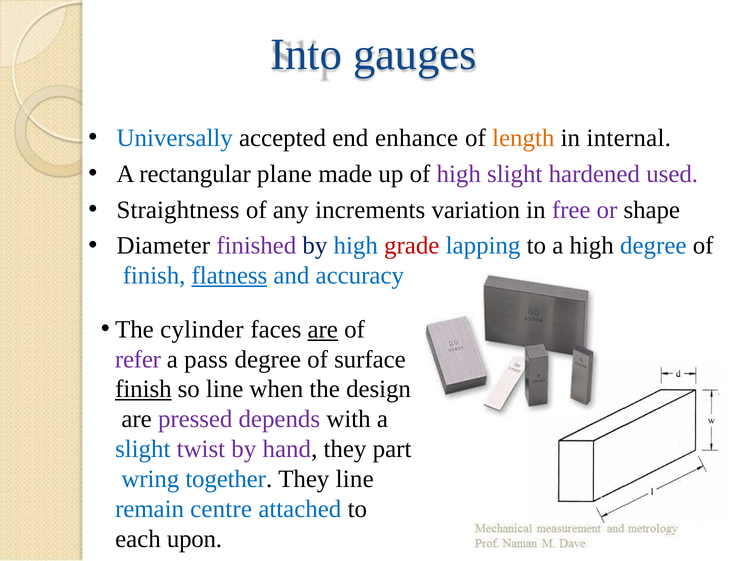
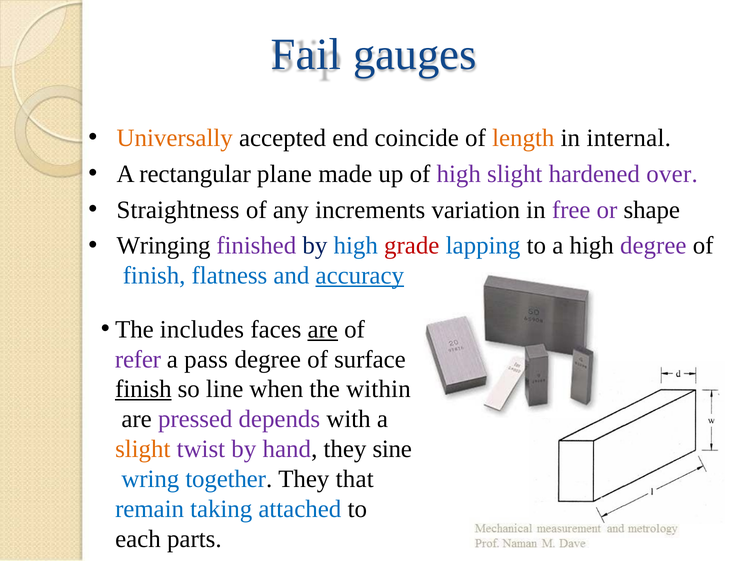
Into: Into -> Fail
Universally colour: blue -> orange
enhance: enhance -> coincide
used: used -> over
Diameter: Diameter -> Wringing
degree at (653, 246) colour: blue -> purple
flatness underline: present -> none
accuracy underline: none -> present
cylinder: cylinder -> includes
design: design -> within
slight at (143, 449) colour: blue -> orange
part: part -> sine
They line: line -> that
centre: centre -> taking
upon: upon -> parts
